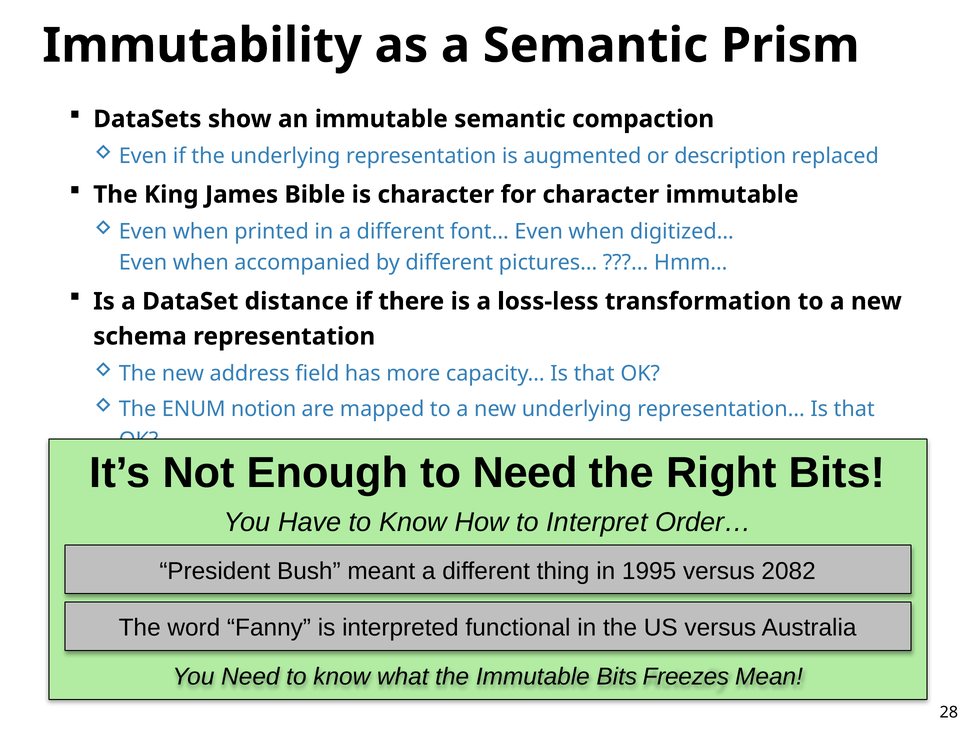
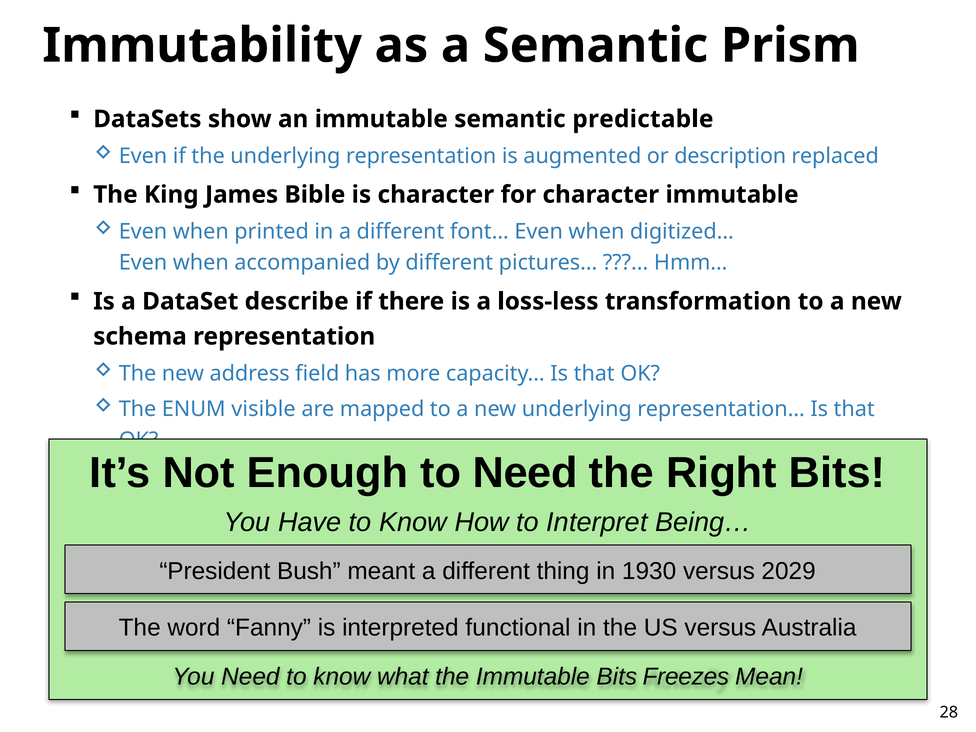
compaction: compaction -> predictable
distance: distance -> describe
notion: notion -> visible
Order…: Order… -> Being…
1995: 1995 -> 1930
2082: 2082 -> 2029
